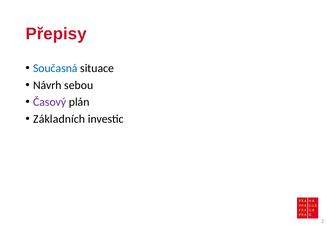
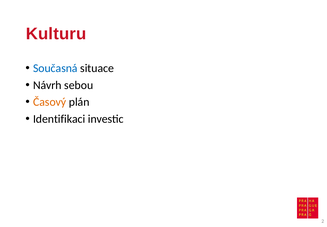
Přepisy: Přepisy -> Kulturu
Časový colour: purple -> orange
Základních: Základních -> Identifikaci
